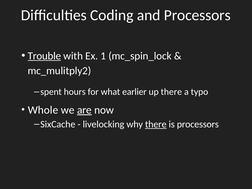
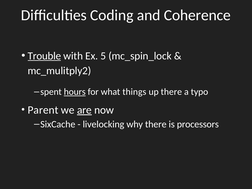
and Processors: Processors -> Coherence
1: 1 -> 5
hours underline: none -> present
earlier: earlier -> things
Whole: Whole -> Parent
there at (156, 124) underline: present -> none
